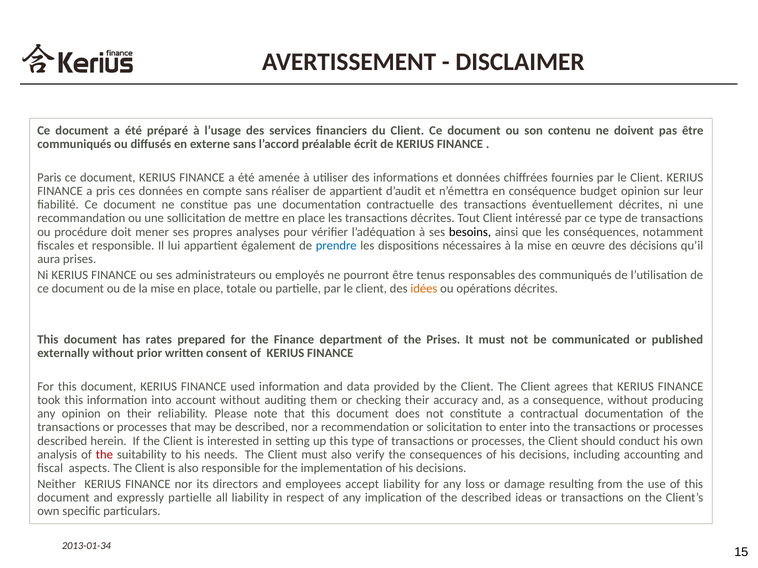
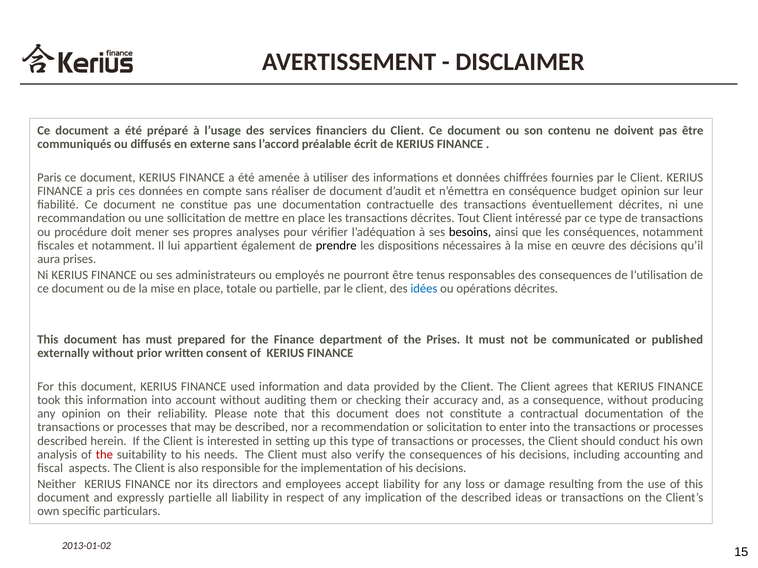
de appartient: appartient -> document
et responsible: responsible -> notamment
prendre colour: blue -> black
des communiqués: communiqués -> consequences
idées colour: orange -> blue
has rates: rates -> must
2013-01-34: 2013-01-34 -> 2013-01-02
